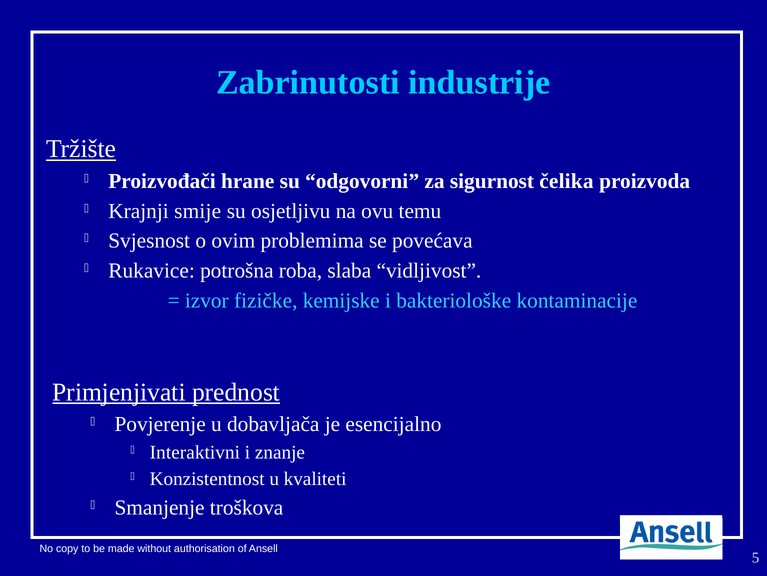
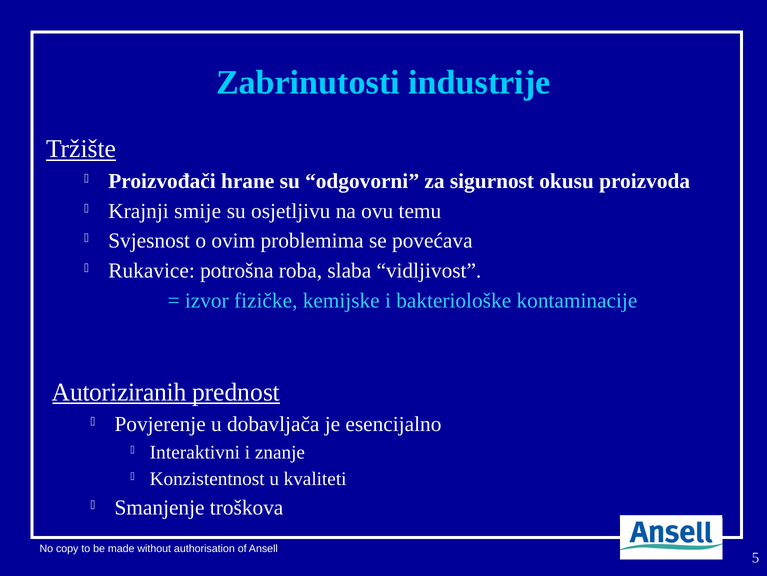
čelika: čelika -> okusu
Primjenjivati: Primjenjivati -> Autoriziranih
